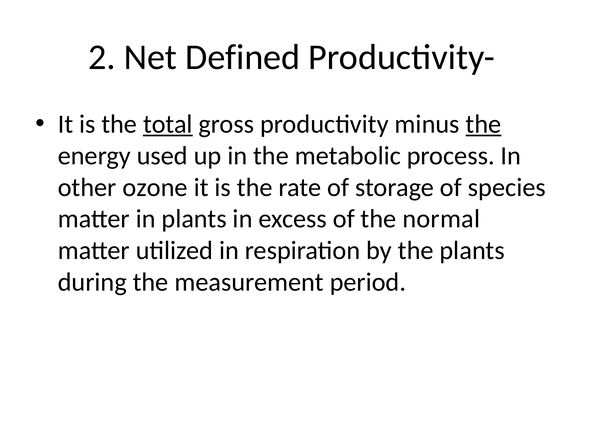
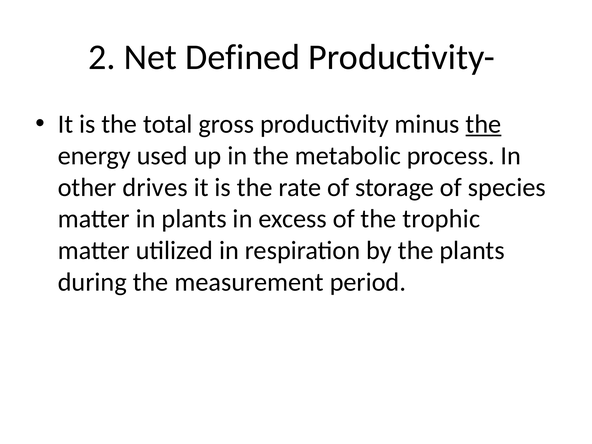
total underline: present -> none
ozone: ozone -> drives
normal: normal -> trophic
